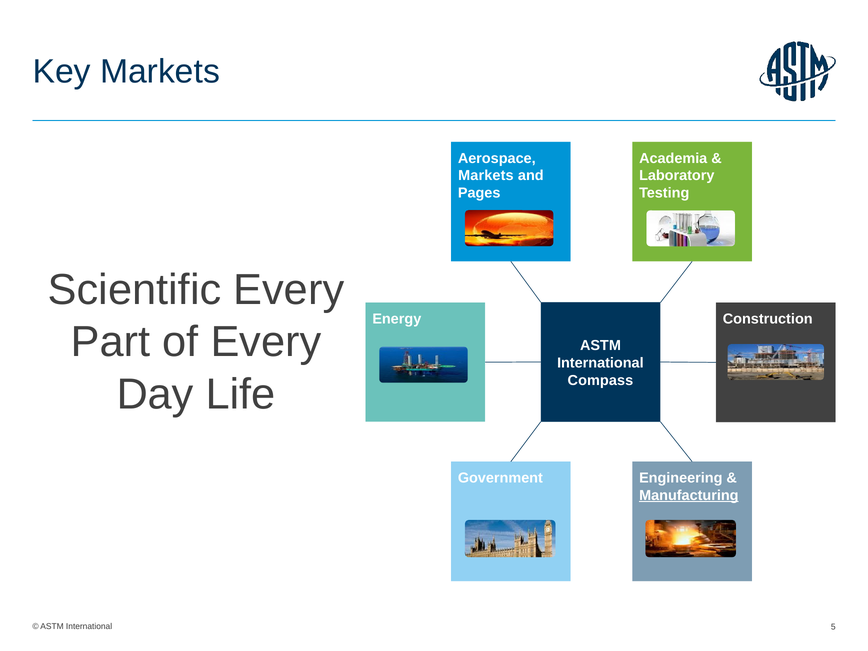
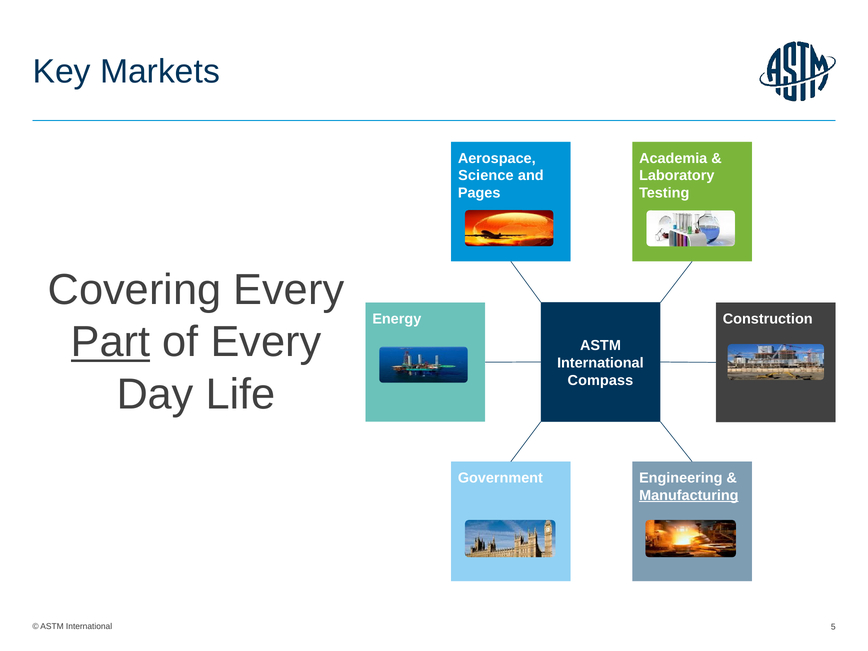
Markets at (486, 176): Markets -> Science
Scientific: Scientific -> Covering
Part underline: none -> present
